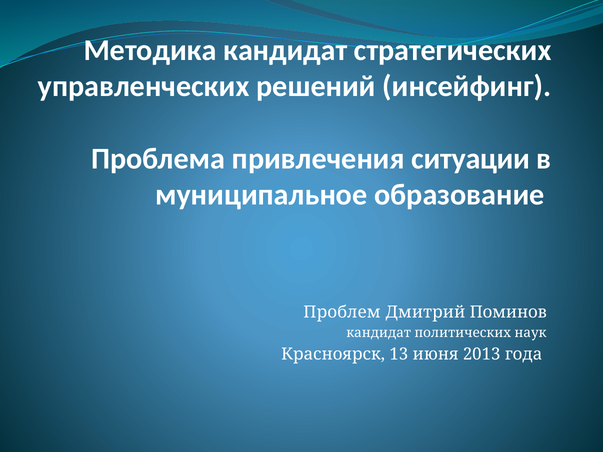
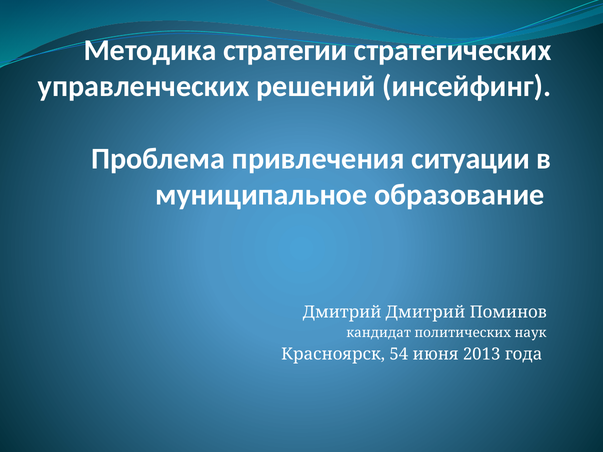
Методика кандидат: кандидат -> стратегии
Проблем at (342, 312): Проблем -> Дмитрий
13: 13 -> 54
